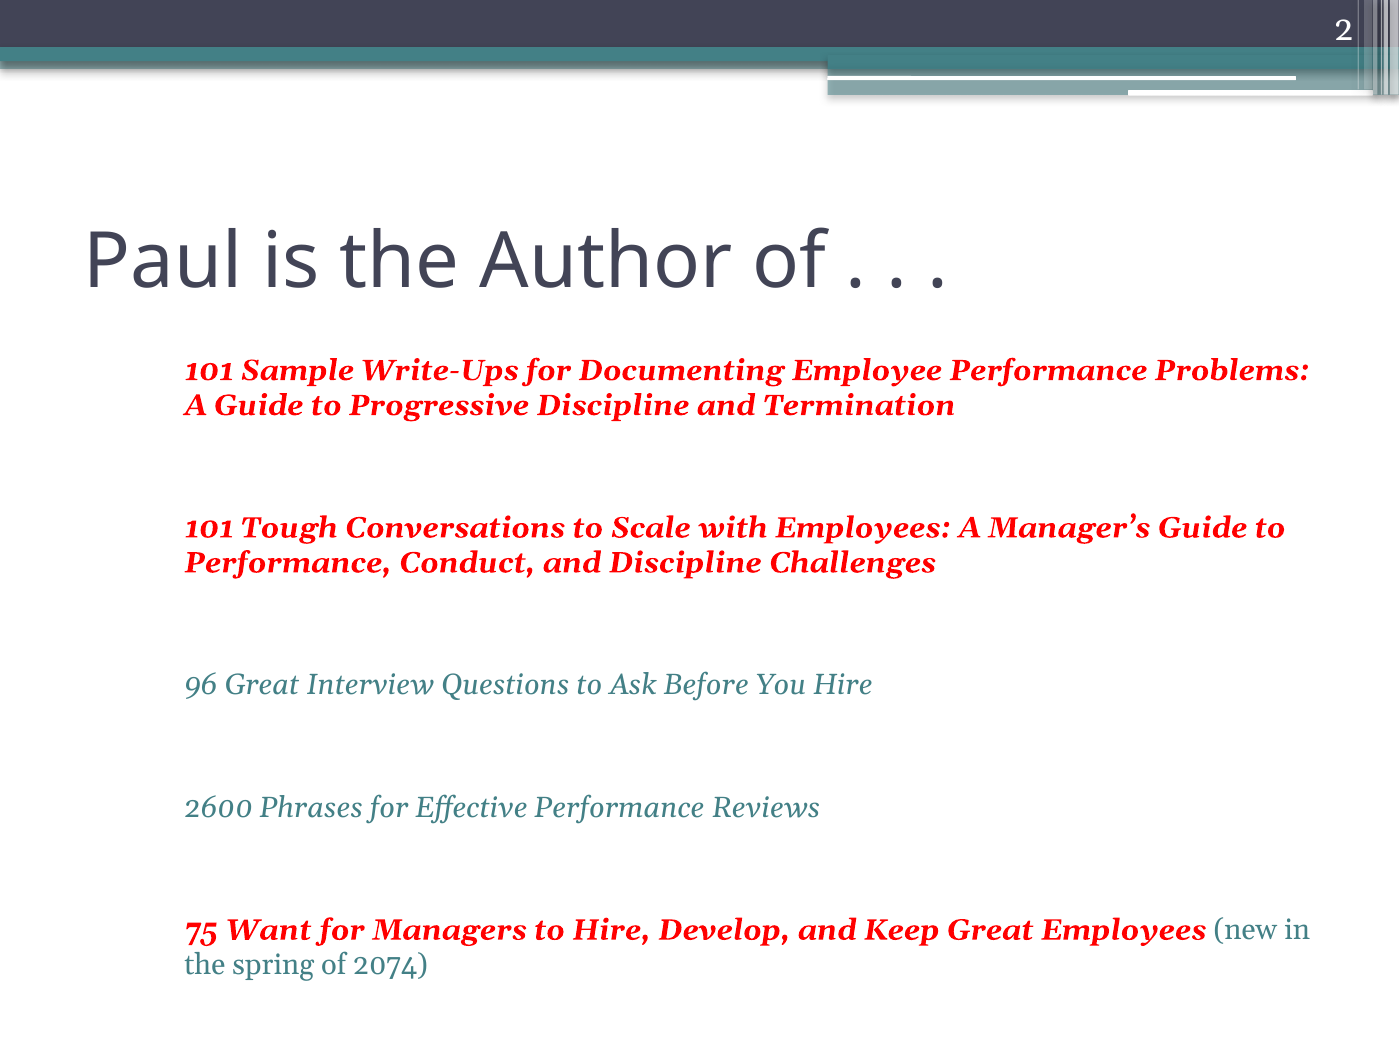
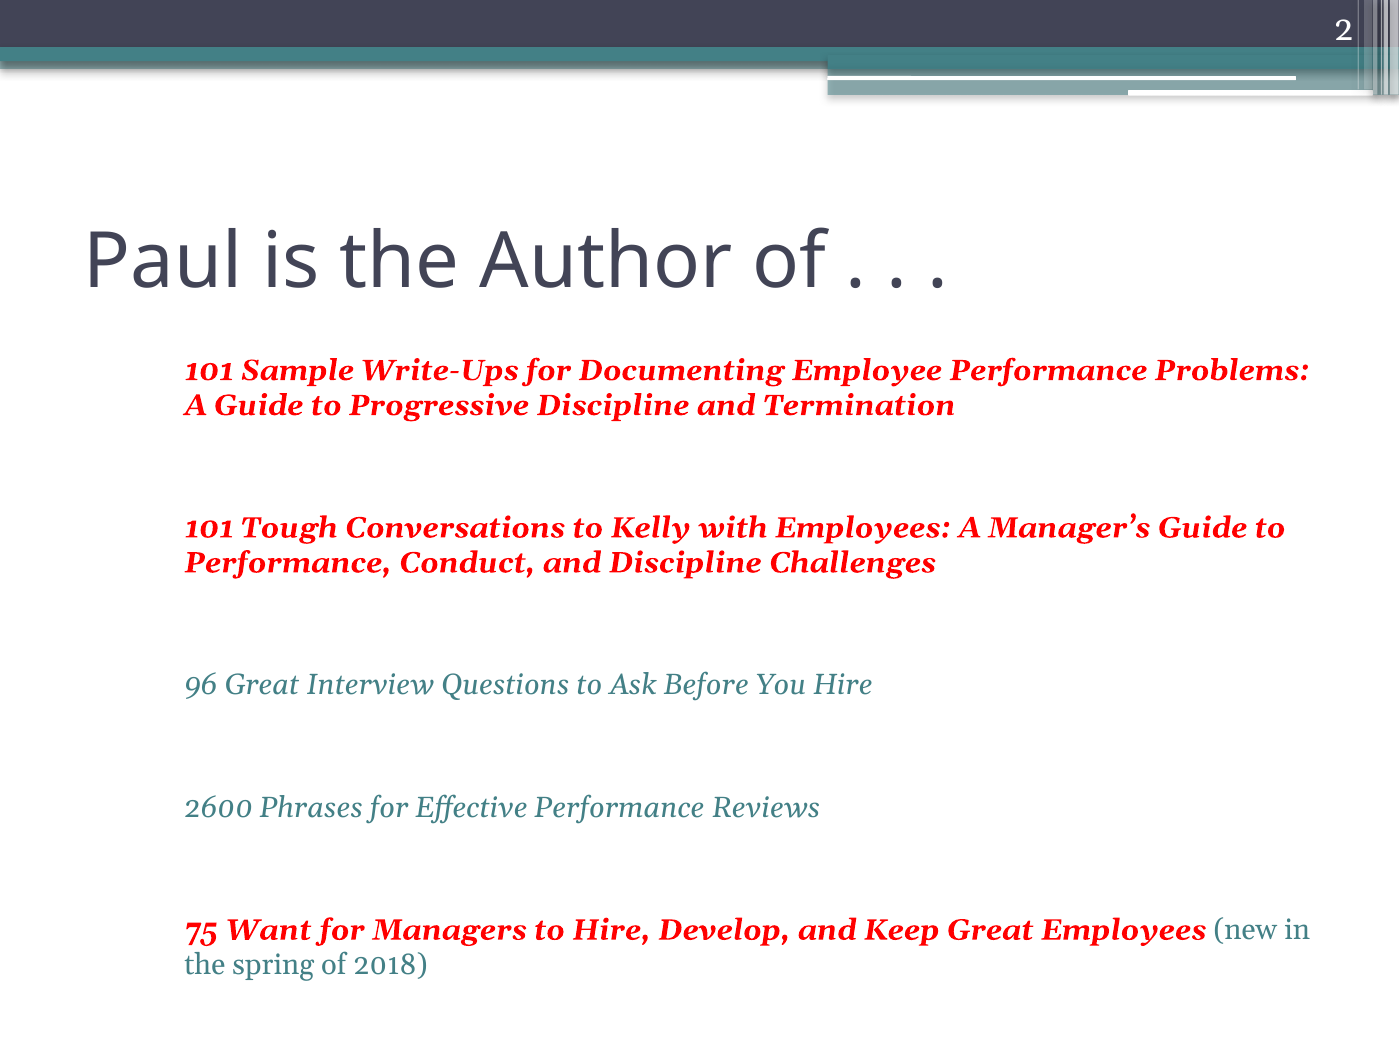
Scale: Scale -> Kelly
2074: 2074 -> 2018
